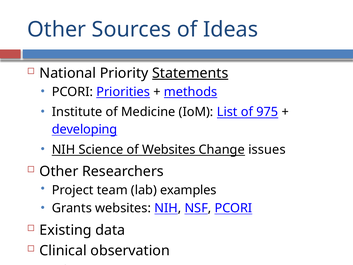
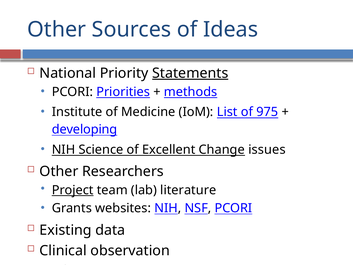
of Websites: Websites -> Excellent
Project underline: none -> present
examples: examples -> literature
